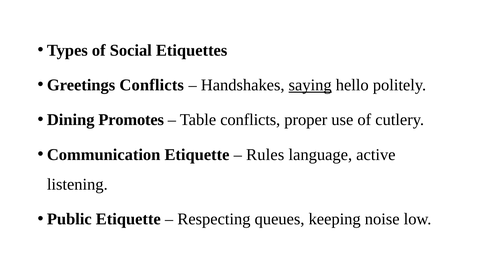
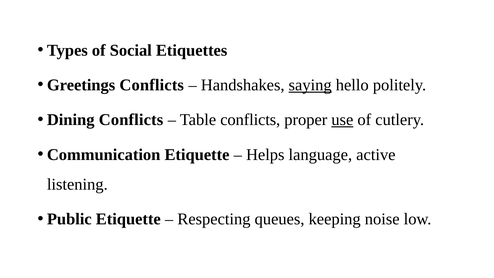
Dining Promotes: Promotes -> Conflicts
use underline: none -> present
Rules: Rules -> Helps
